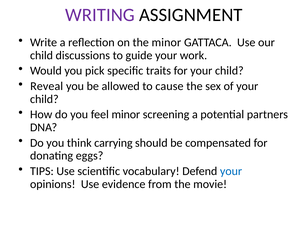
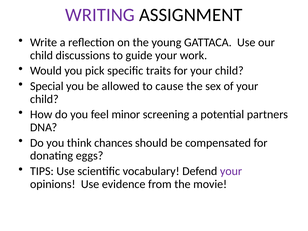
the minor: minor -> young
Reveal: Reveal -> Special
carrying: carrying -> chances
your at (231, 171) colour: blue -> purple
